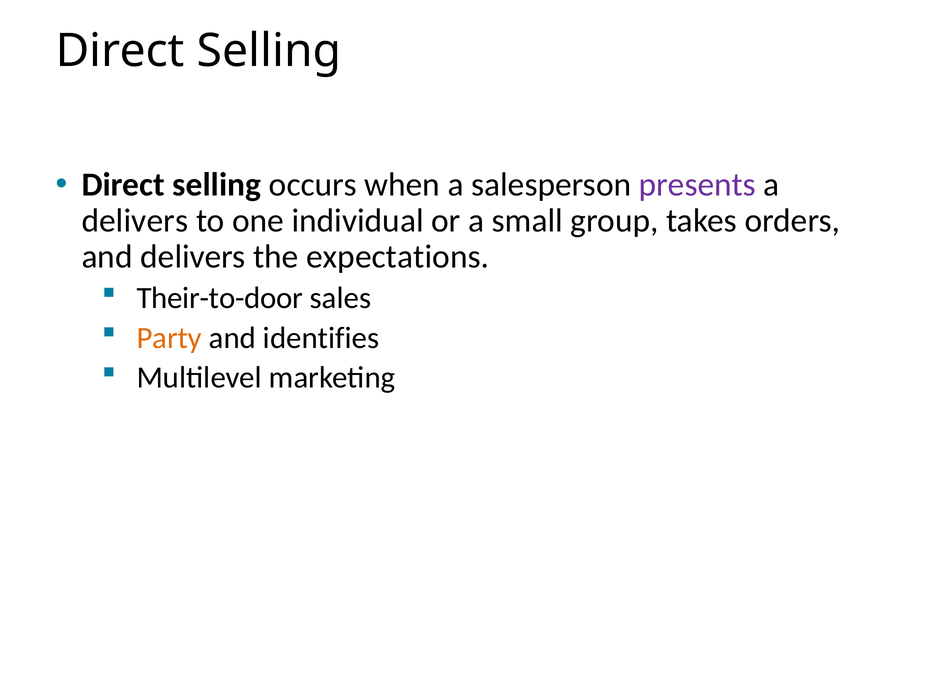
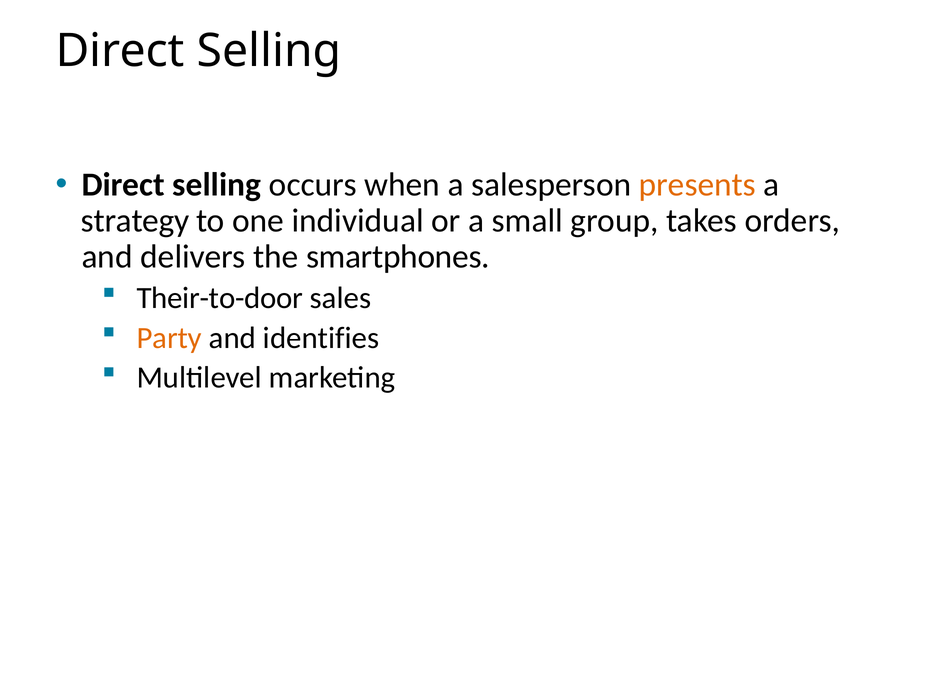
presents colour: purple -> orange
delivers at (135, 221): delivers -> strategy
expectations: expectations -> smartphones
